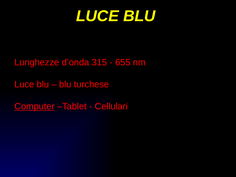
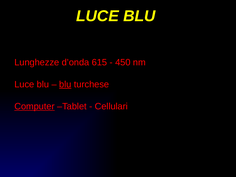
315: 315 -> 615
655: 655 -> 450
blu at (65, 84) underline: none -> present
